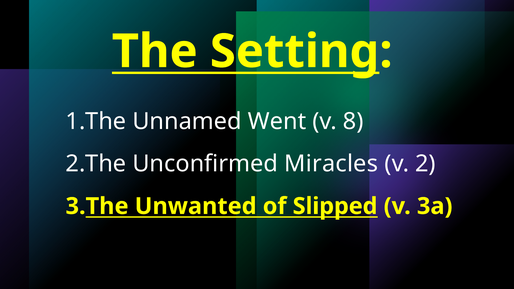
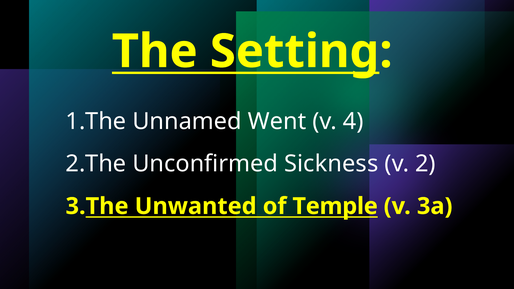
8: 8 -> 4
Miracles: Miracles -> Sickness
Slipped: Slipped -> Temple
